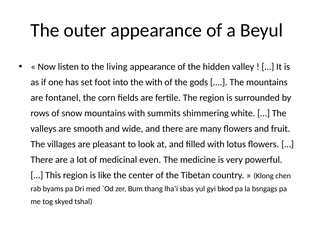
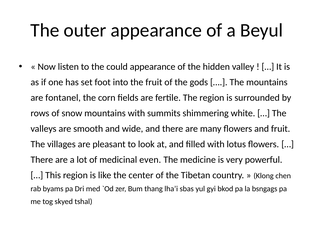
living: living -> could
the with: with -> fruit
